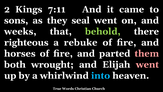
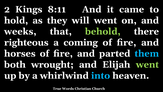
7:11: 7:11 -> 8:11
sons: sons -> hold
seal: seal -> will
rebuke: rebuke -> coming
them colour: pink -> light blue
went at (147, 64) colour: pink -> light green
